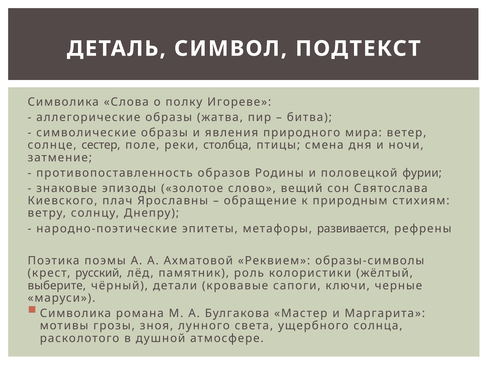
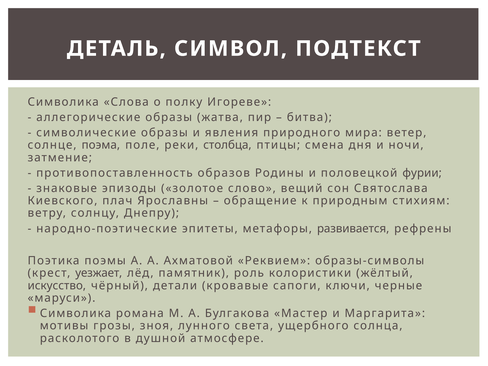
сестер: сестер -> поэма
русский: русский -> уезжает
выберите: выберите -> искусство
